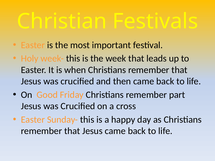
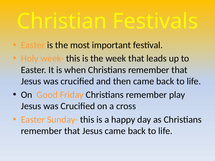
part: part -> play
